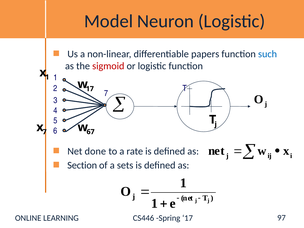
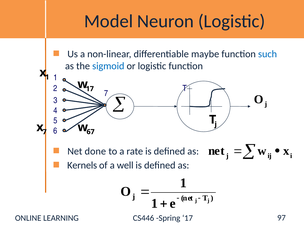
papers: papers -> maybe
sigmoid colour: red -> blue
Section: Section -> Kernels
sets: sets -> well
